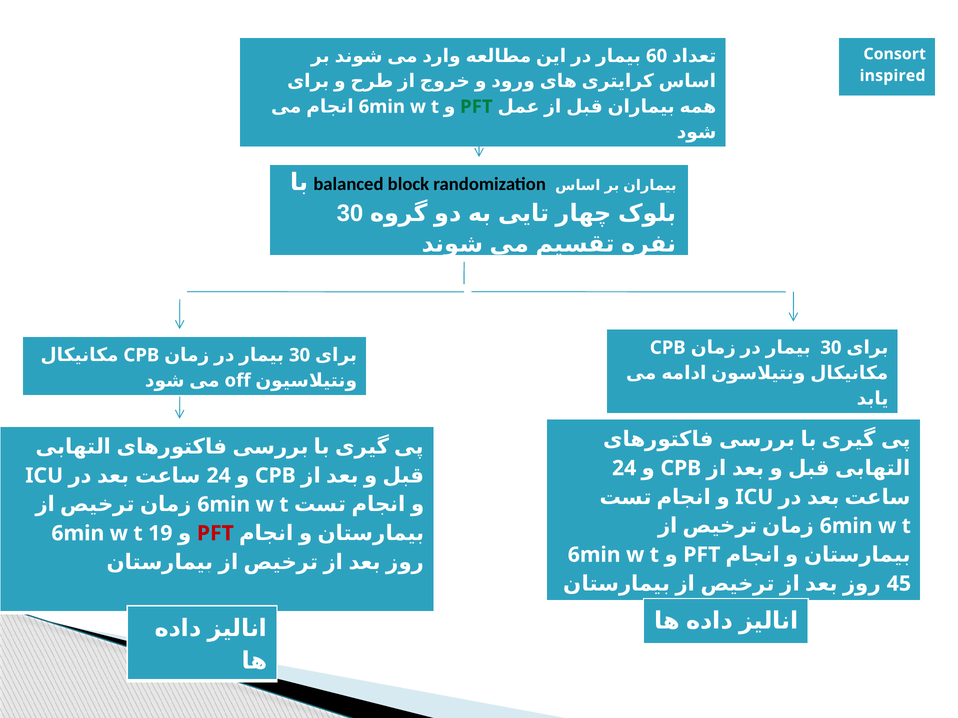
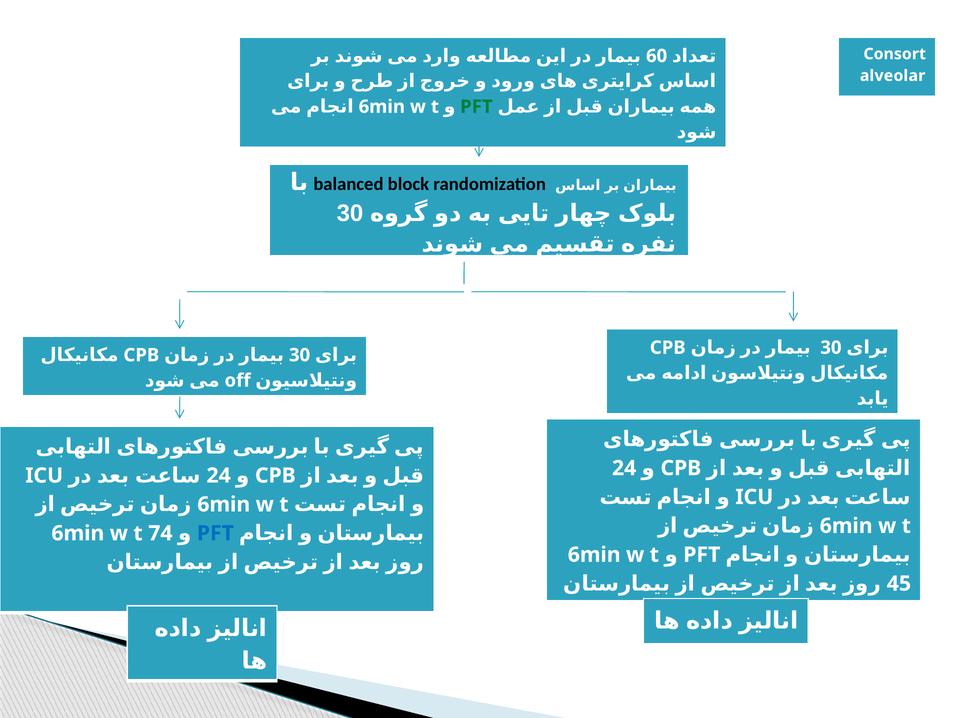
inspired: inspired -> alveolar
19: 19 -> 74
PFT at (215, 534) colour: red -> blue
